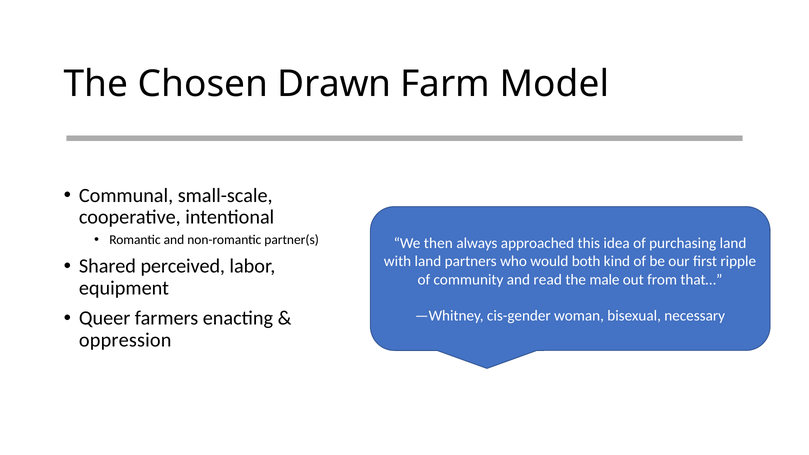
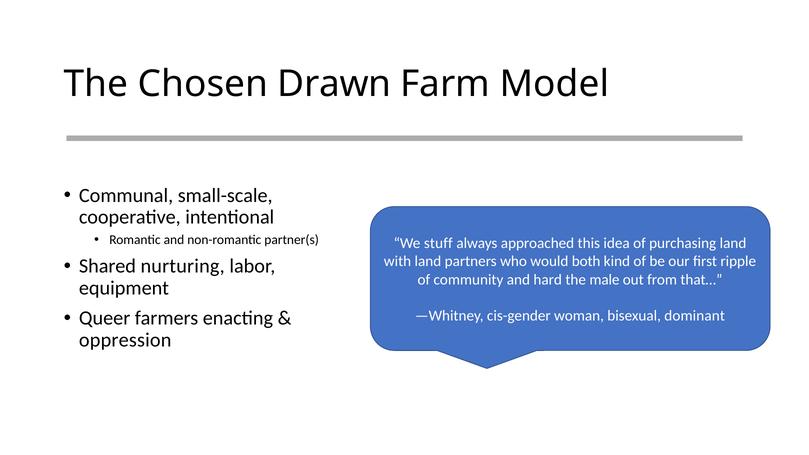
then: then -> stuff
perceived: perceived -> nurturing
read: read -> hard
necessary: necessary -> dominant
